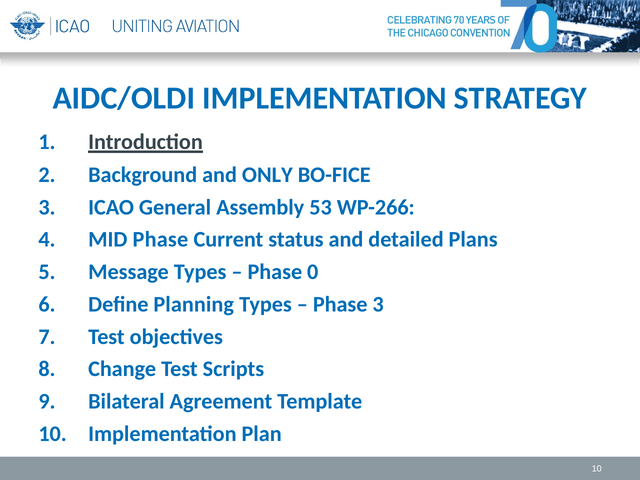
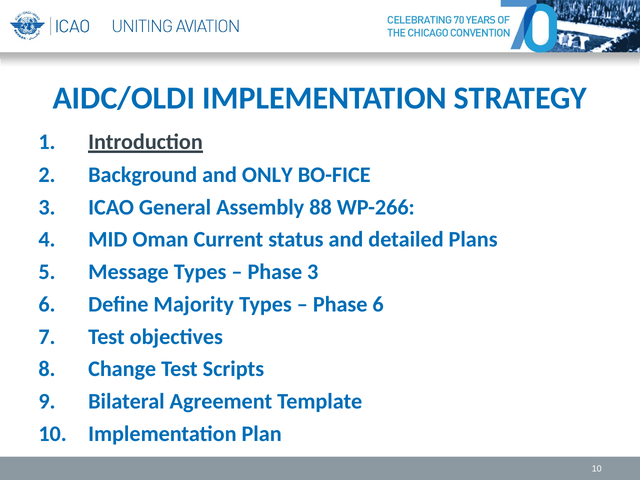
53: 53 -> 88
MID Phase: Phase -> Oman
Phase 0: 0 -> 3
Planning: Planning -> Majority
Phase 3: 3 -> 6
